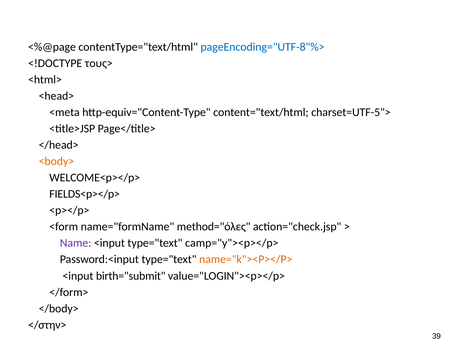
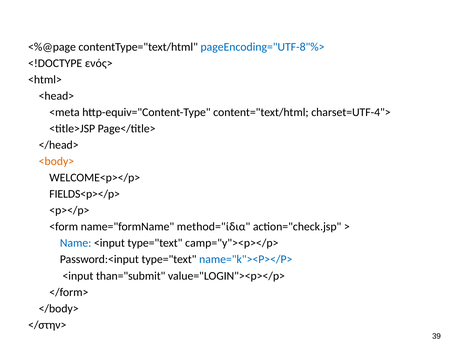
τους>: τους> -> ενός>
charset=UTF-5">: charset=UTF-5"> -> charset=UTF-4">
method="όλες: method="όλες -> method="ίδια
Name colour: purple -> blue
name="k"><P></P> colour: orange -> blue
birth="submit: birth="submit -> than="submit
